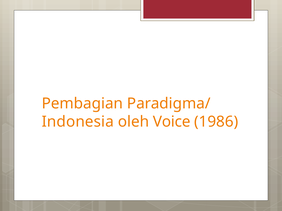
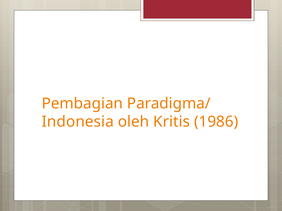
Voice: Voice -> Kritis
